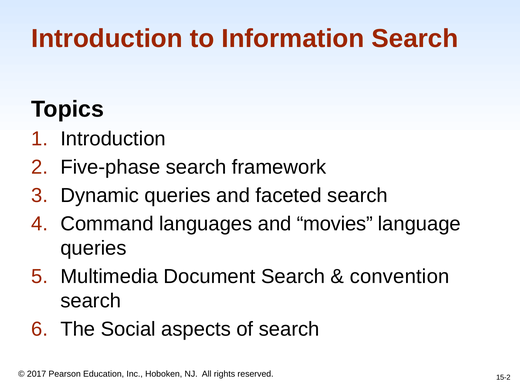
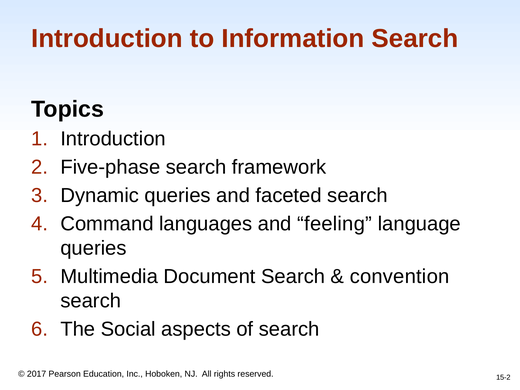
movies: movies -> feeling
